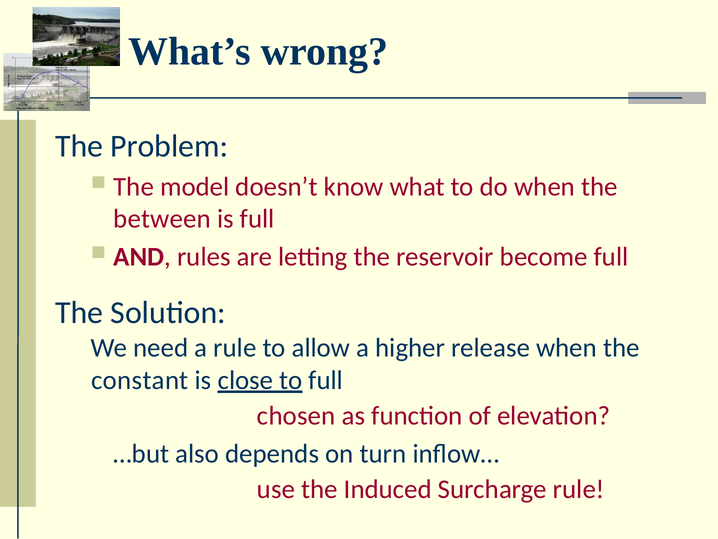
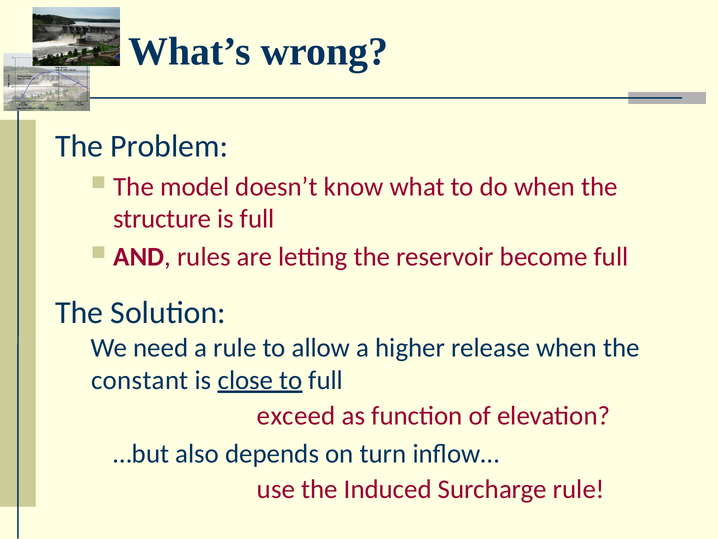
between: between -> structure
chosen: chosen -> exceed
